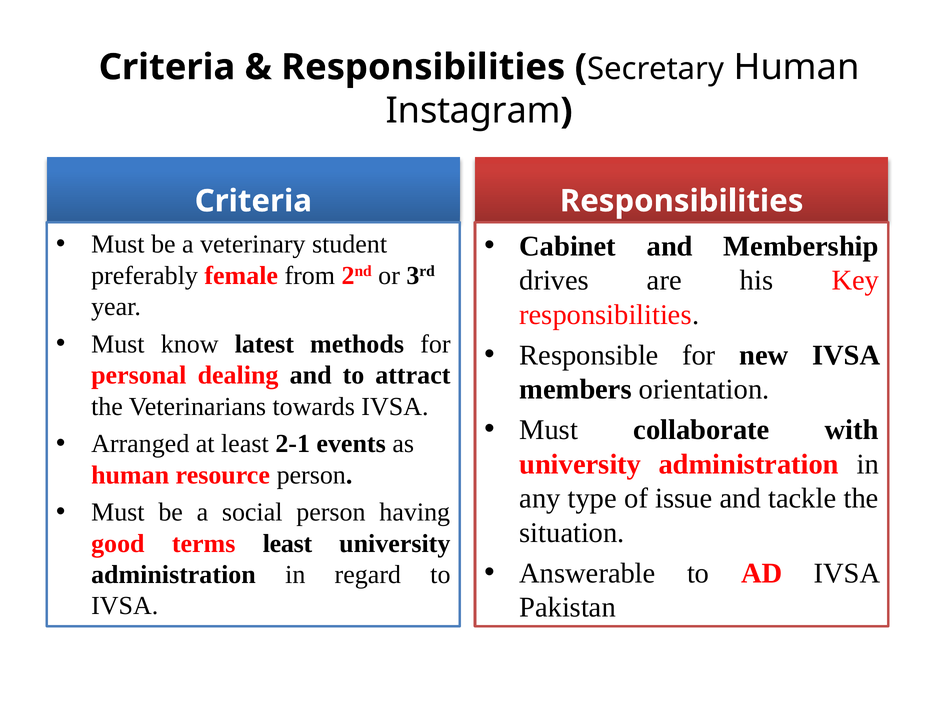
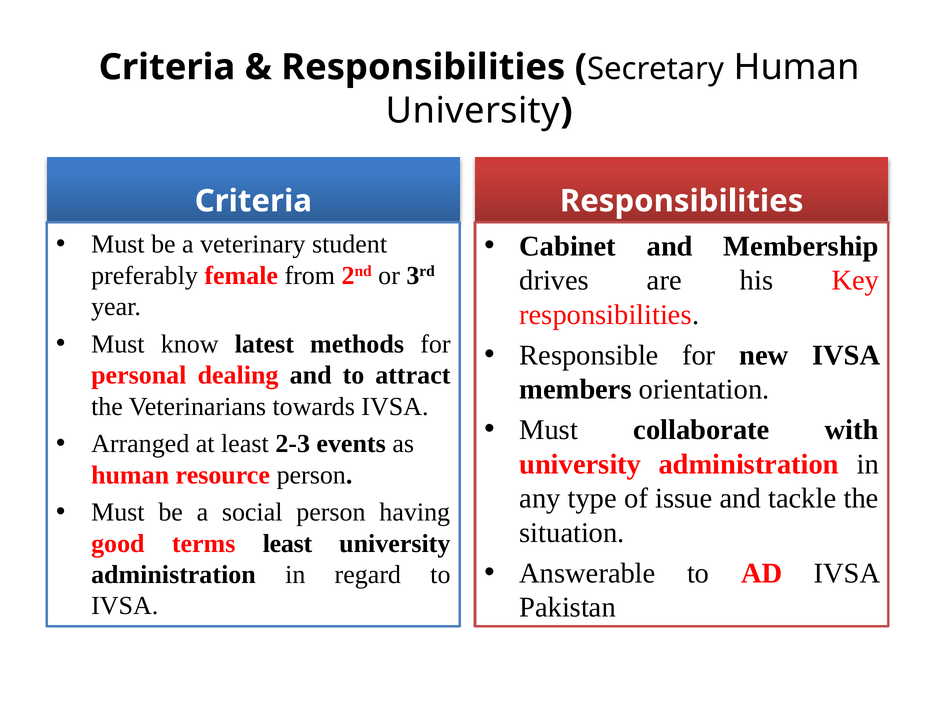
Instagram at (473, 111): Instagram -> University
2-1: 2-1 -> 2-3
